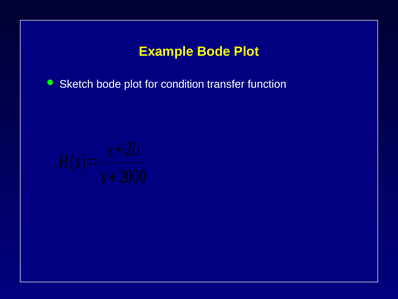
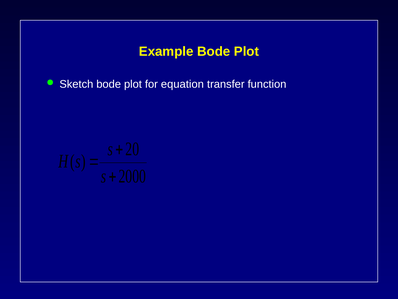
condition: condition -> equation
